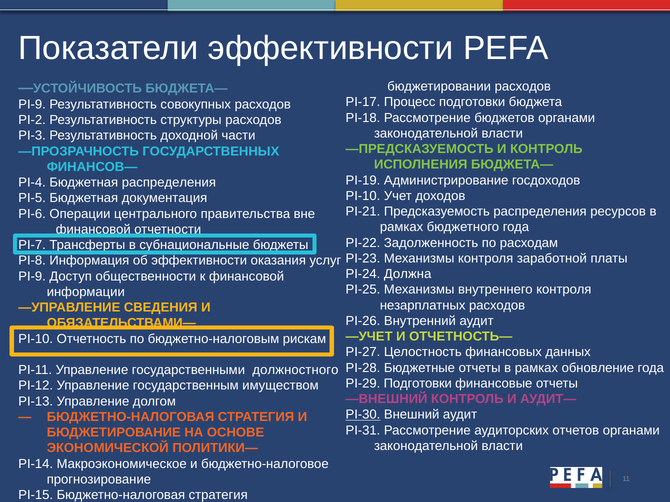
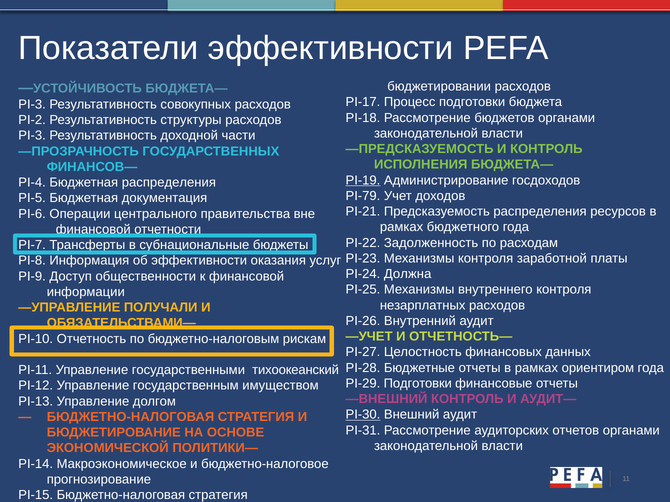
PI-9 at (32, 104): PI-9 -> PI-3
PI-19 underline: none -> present
PI-10 at (363, 196): PI-10 -> PI-79
СВЕДЕНИЯ: СВЕДЕНИЯ -> ПОЛУЧАЛИ
обновление: обновление -> ориентиром
должностного: должностного -> тихоокеанский
